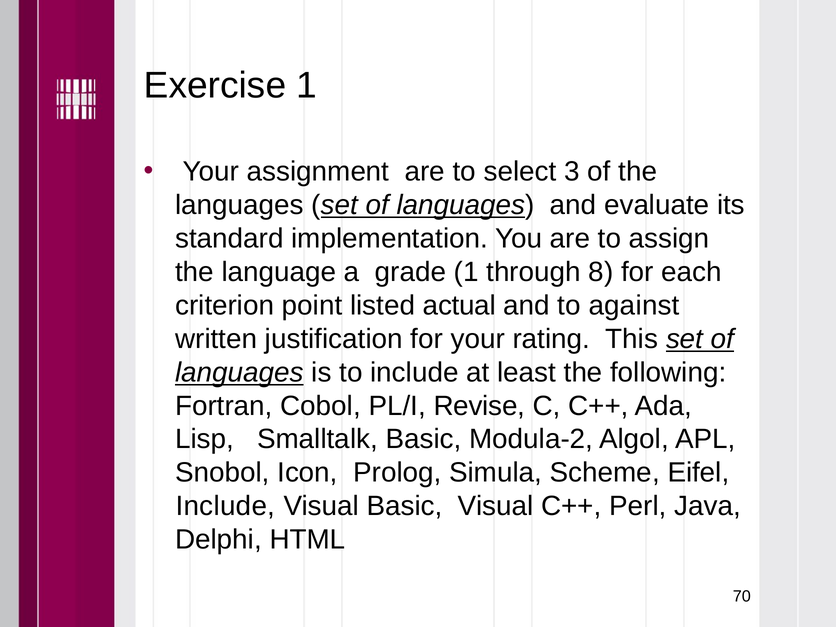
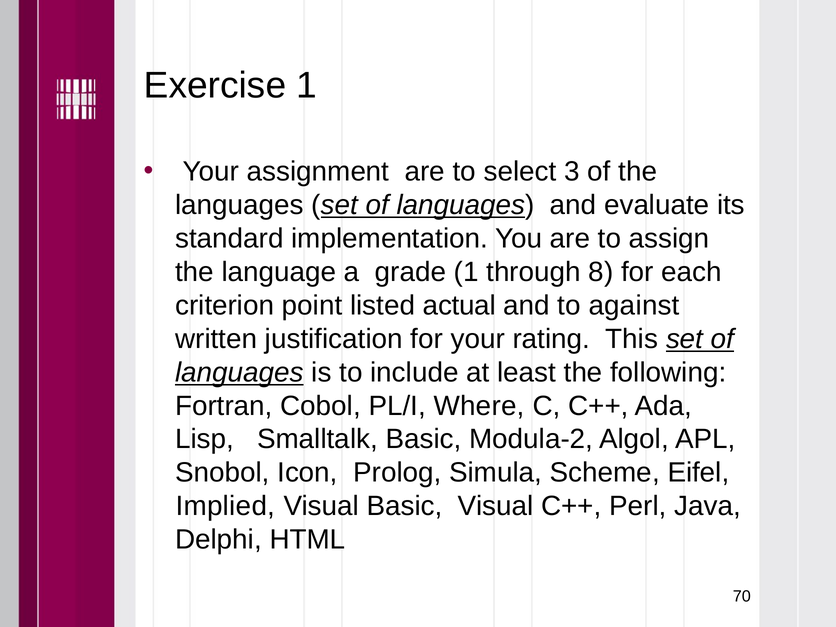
Revise: Revise -> Where
Include at (225, 506): Include -> Implied
